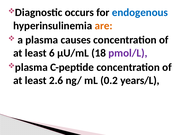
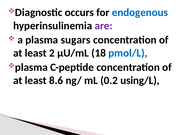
are colour: orange -> purple
causes: causes -> sugars
6: 6 -> 2
pmol/L colour: purple -> blue
2.6: 2.6 -> 8.6
years/L: years/L -> using/L
